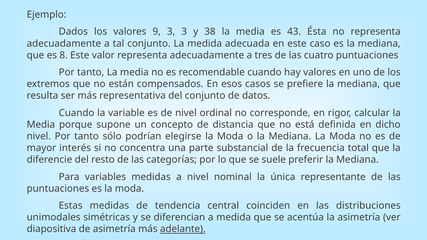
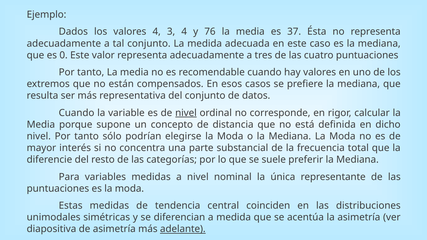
valores 9: 9 -> 4
3 3: 3 -> 4
38: 38 -> 76
43: 43 -> 37
8: 8 -> 0
nivel at (186, 113) underline: none -> present
